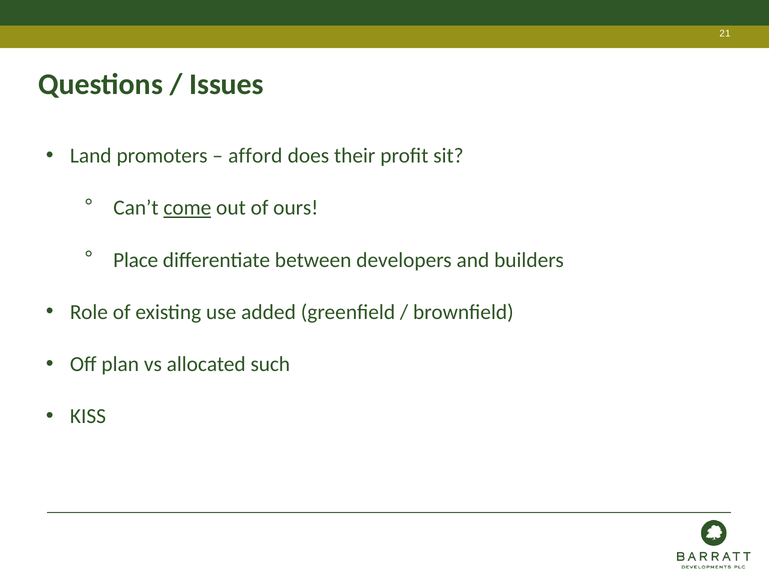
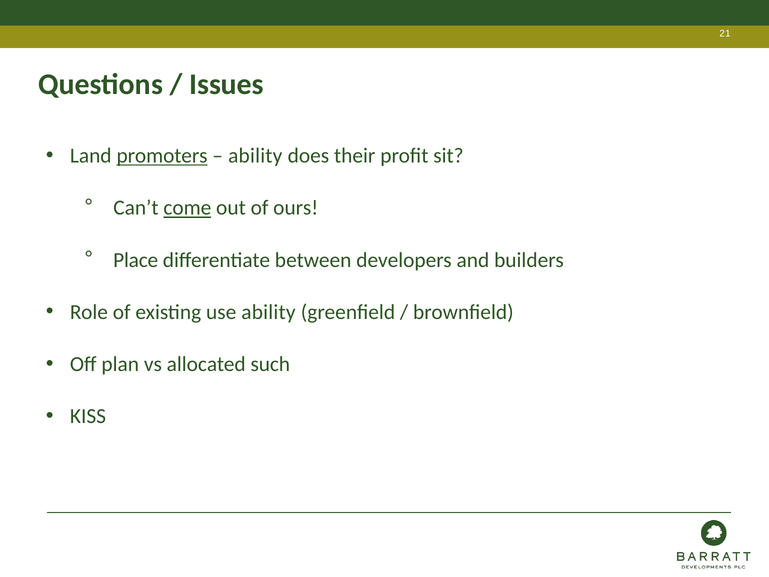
promoters underline: none -> present
afford at (255, 156): afford -> ability
use added: added -> ability
